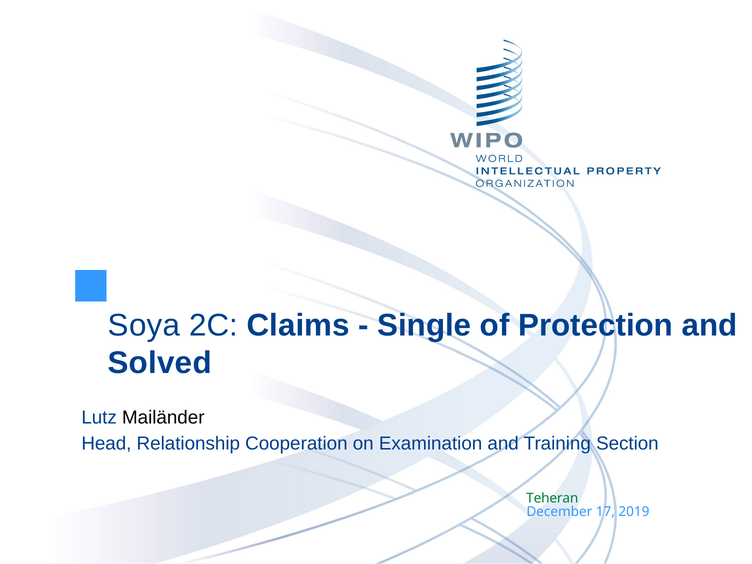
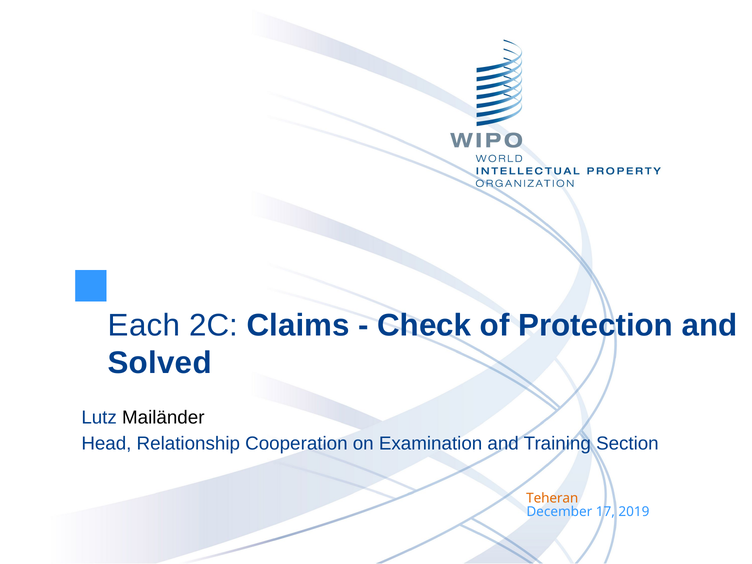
Soya: Soya -> Each
Single: Single -> Check
Teheran colour: green -> orange
